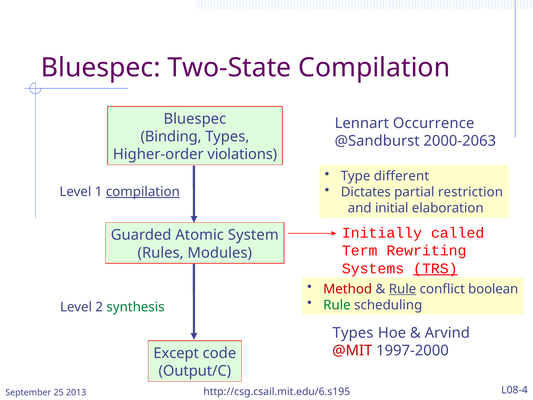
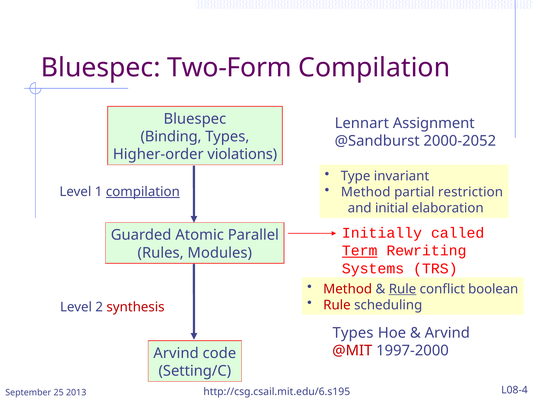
Two-State: Two-State -> Two-Form
Occurrence: Occurrence -> Assignment
2000-2063: 2000-2063 -> 2000-2052
different: different -> invariant
Dictates at (366, 192): Dictates -> Method
System: System -> Parallel
Term underline: none -> present
TRS underline: present -> none
Rule at (337, 305) colour: green -> red
synthesis colour: green -> red
Except at (176, 353): Except -> Arvind
Output/C: Output/C -> Setting/C
